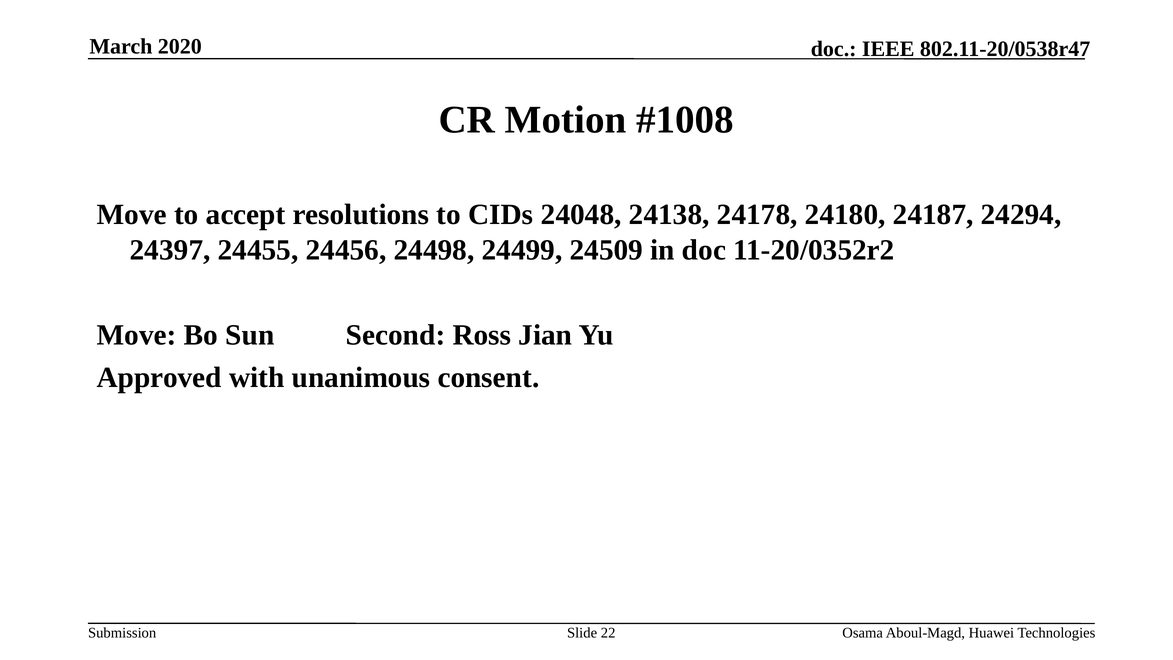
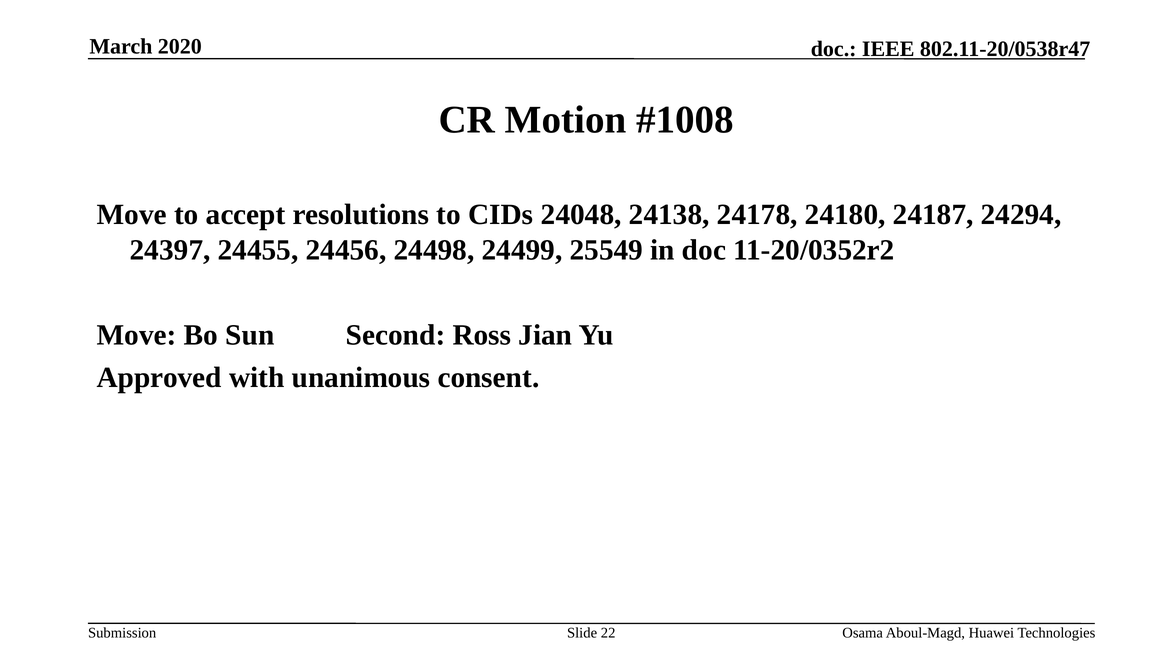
24509: 24509 -> 25549
